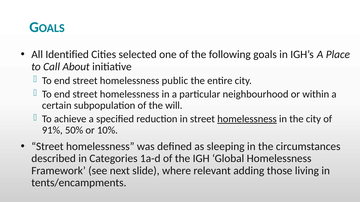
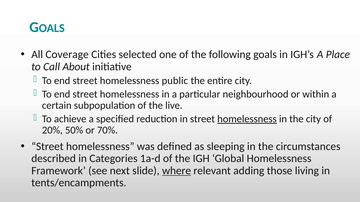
Identified: Identified -> Coverage
will: will -> live
91%: 91% -> 20%
10%: 10% -> 70%
where underline: none -> present
